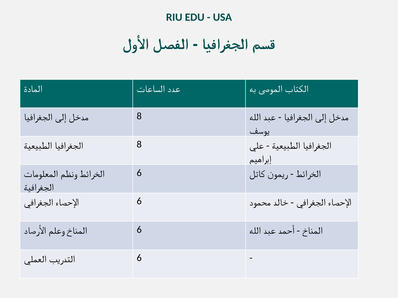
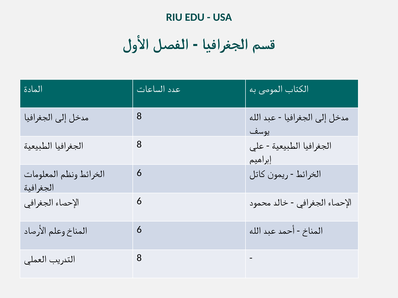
6 at (139, 258): 6 -> 8
